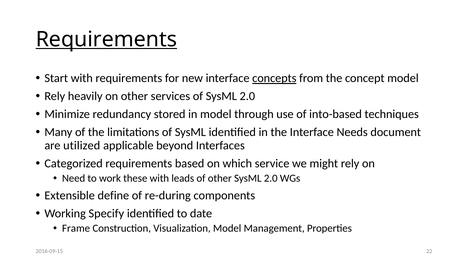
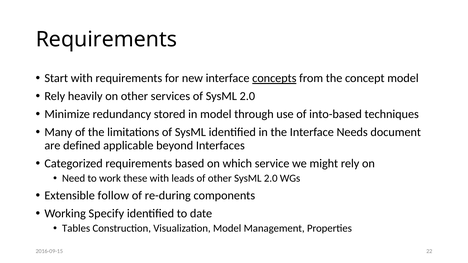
Requirements at (106, 39) underline: present -> none
utilized: utilized -> defined
define: define -> follow
Frame: Frame -> Tables
